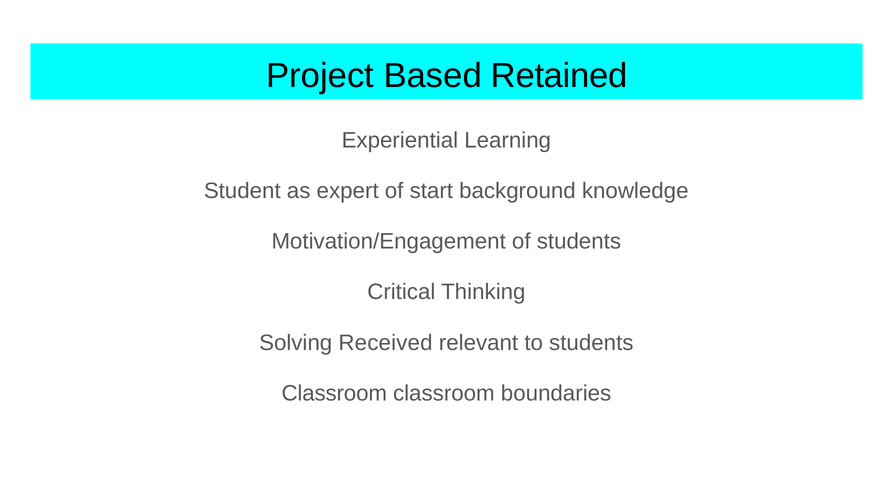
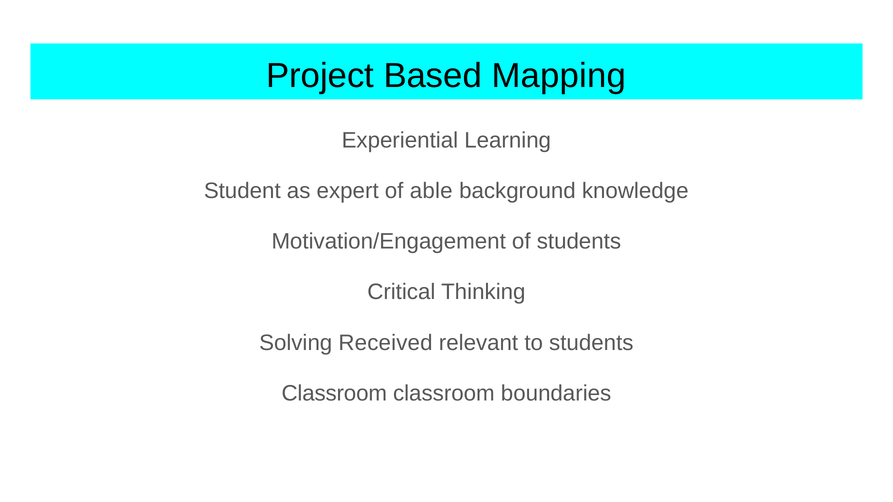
Retained: Retained -> Mapping
start: start -> able
